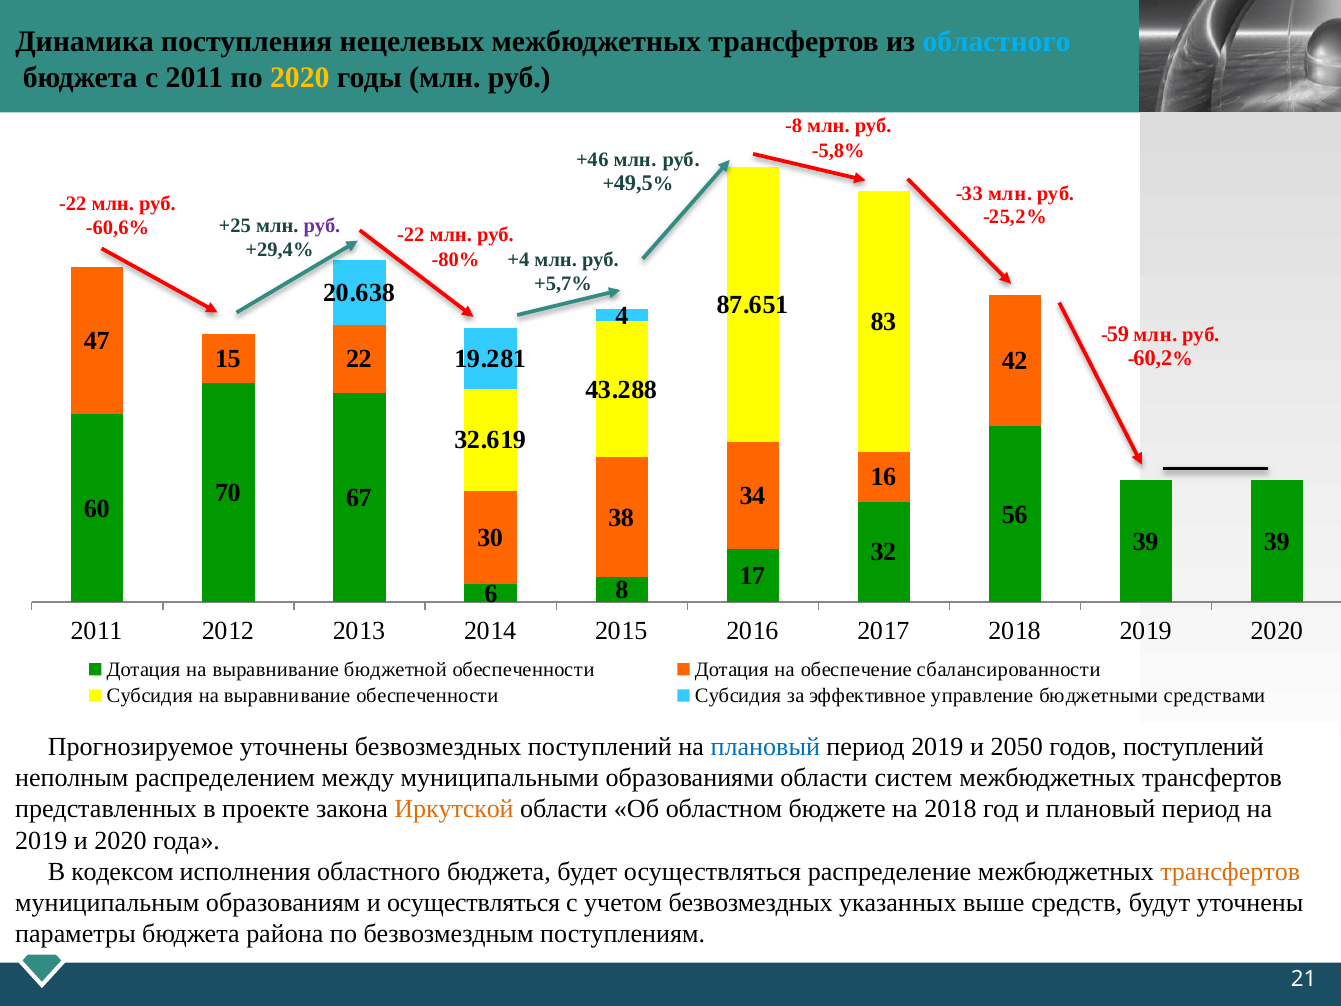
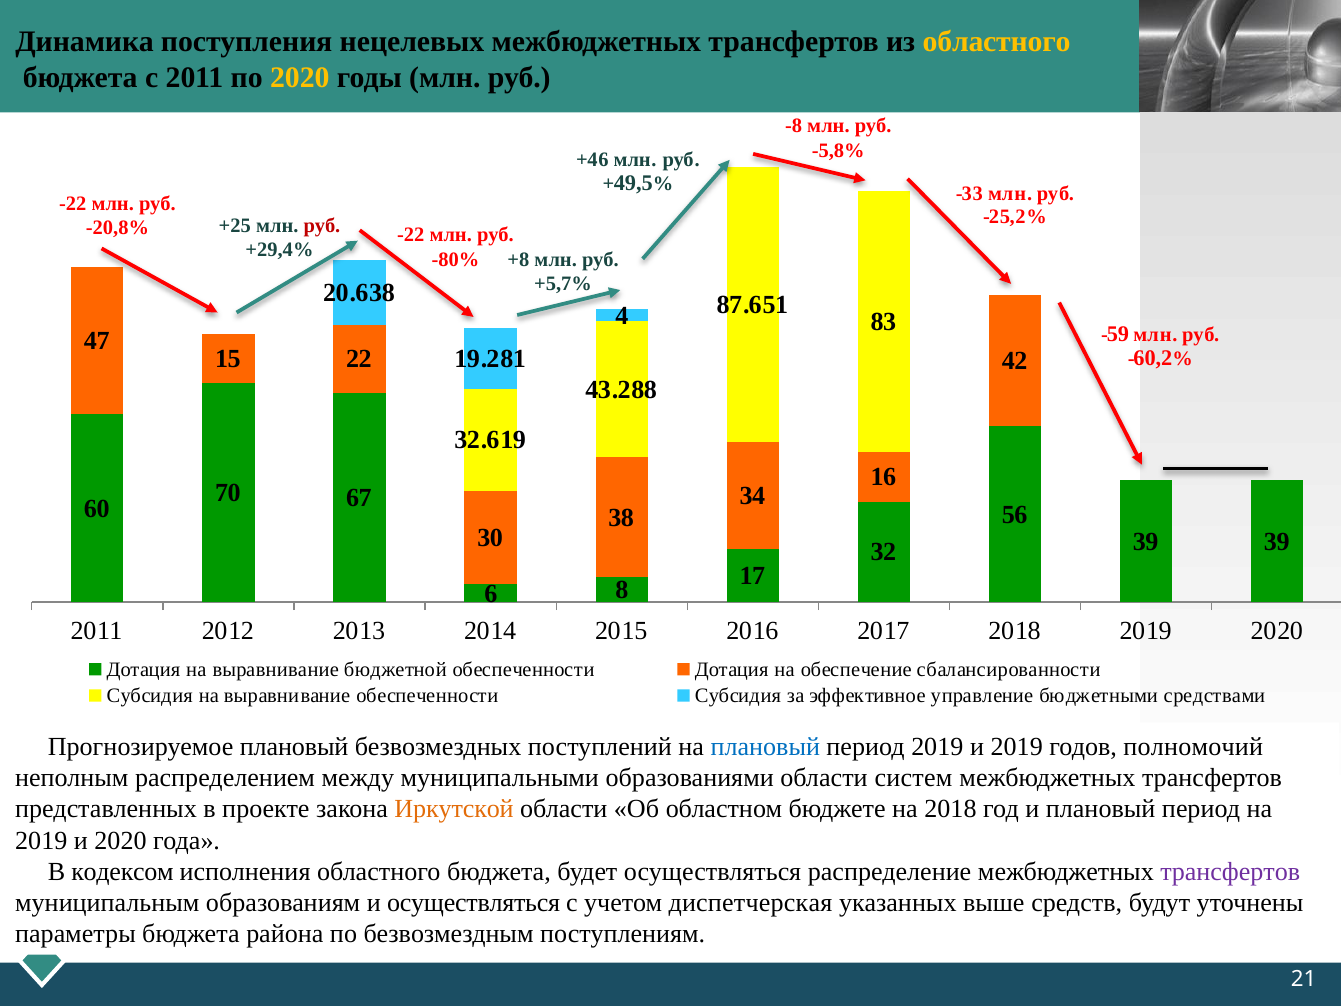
областного at (997, 42) colour: light blue -> yellow
-60,6%: -60,6% -> -20,8%
руб at (322, 225) colour: purple -> red
+4: +4 -> +8
Прогнозируемое уточнены: уточнены -> плановый
и 2050: 2050 -> 2019
годов поступлений: поступлений -> полномочий
трансфертов at (1230, 871) colour: orange -> purple
учетом безвозмездных: безвозмездных -> диспетчерская
